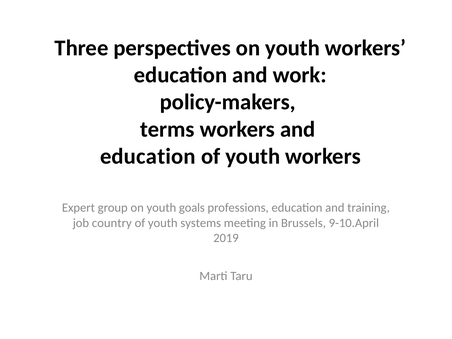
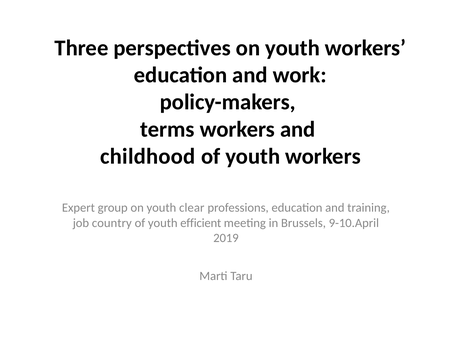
education at (148, 156): education -> childhood
goals: goals -> clear
systems: systems -> efficient
